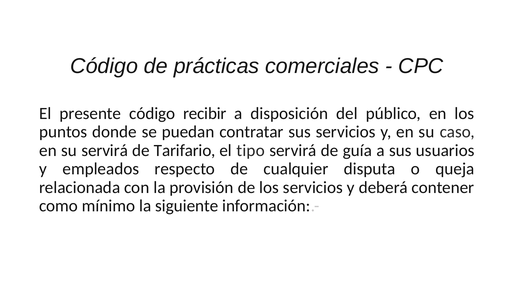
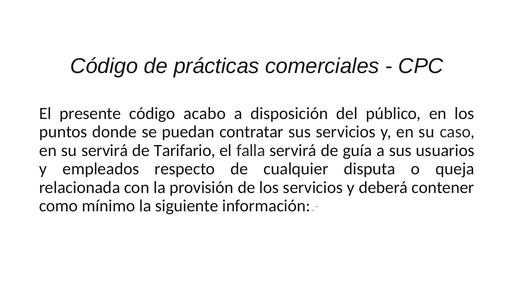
recibir: recibir -> acabo
tipo: tipo -> falla
